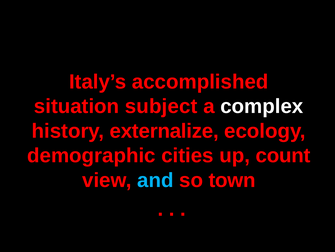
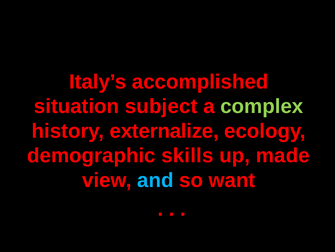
complex colour: white -> light green
cities: cities -> skills
count: count -> made
town: town -> want
